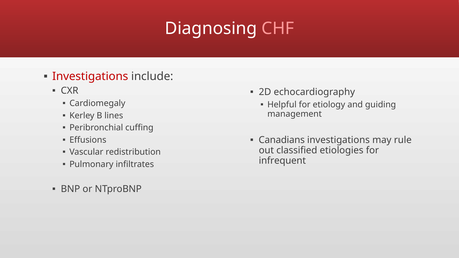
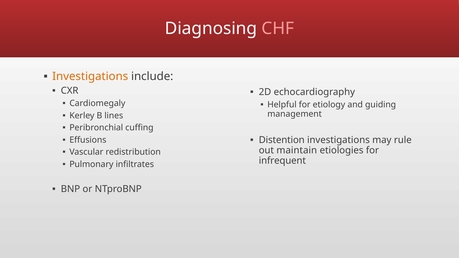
Investigations at (90, 77) colour: red -> orange
Canadians: Canadians -> Distention
classified: classified -> maintain
